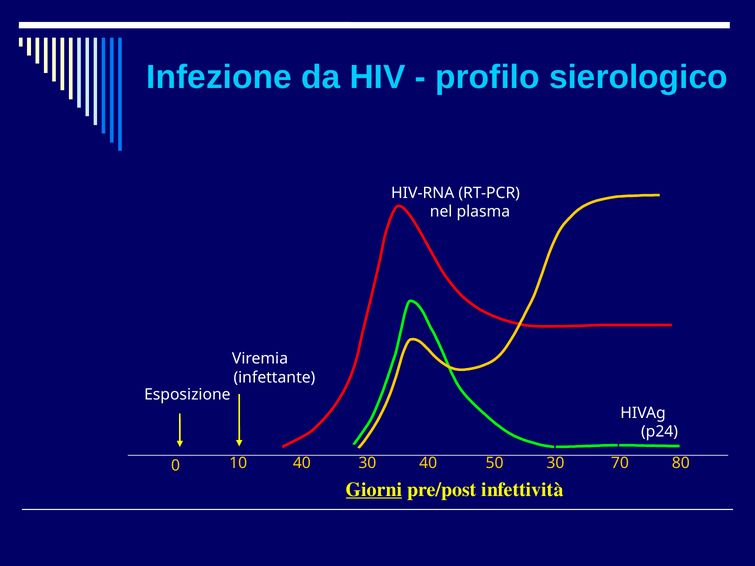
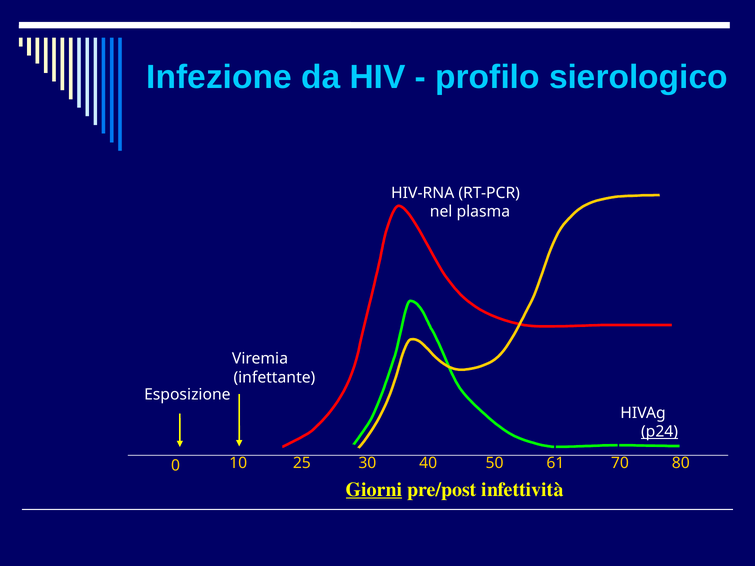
p24 underline: none -> present
10 40: 40 -> 25
50 30: 30 -> 61
